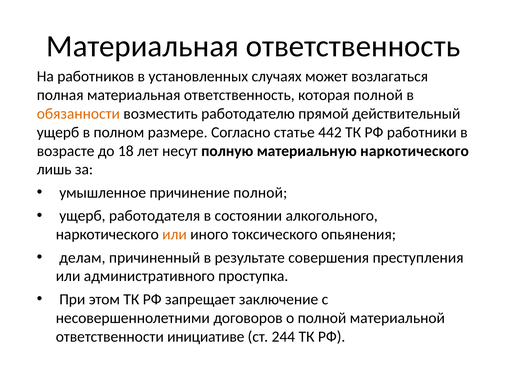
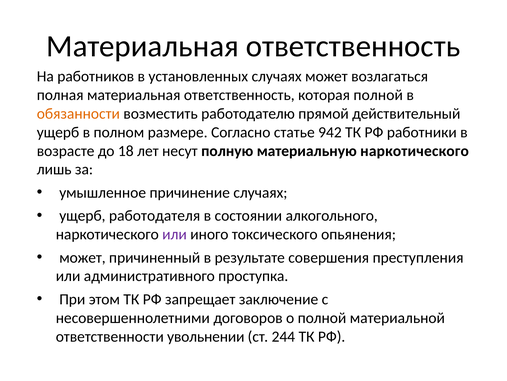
442: 442 -> 942
причинение полной: полной -> случаях
или at (174, 234) colour: orange -> purple
делам at (82, 257): делам -> может
инициативе: инициативе -> увольнении
